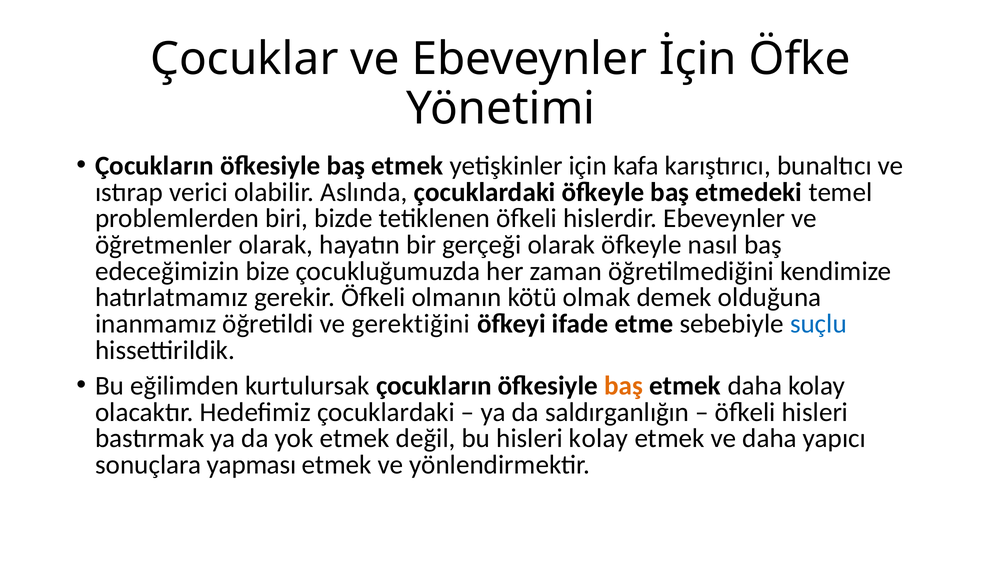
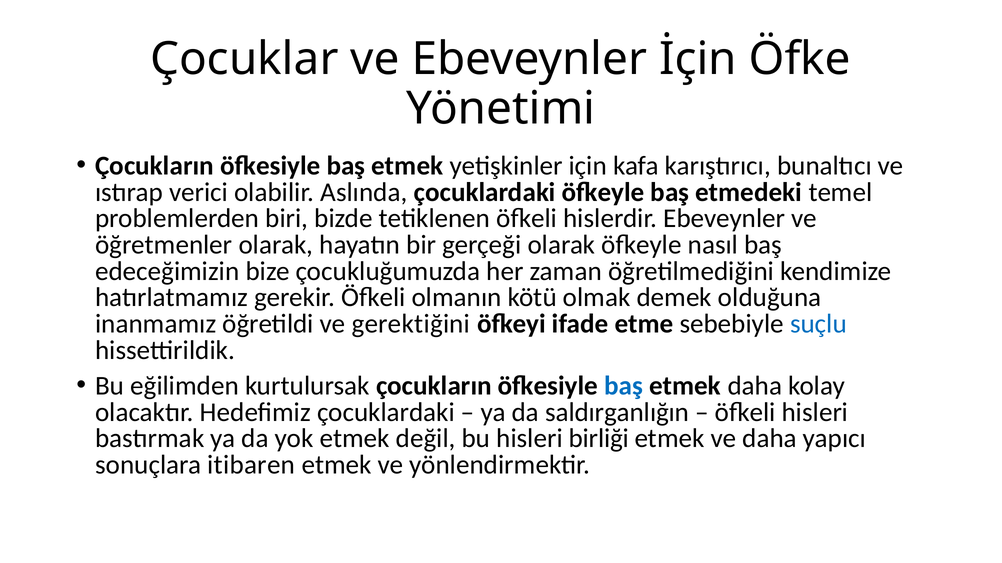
baş at (624, 386) colour: orange -> blue
hisleri kolay: kolay -> birliği
yapması: yapması -> itibaren
